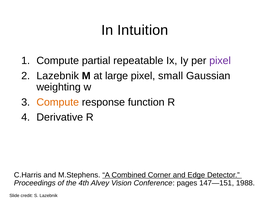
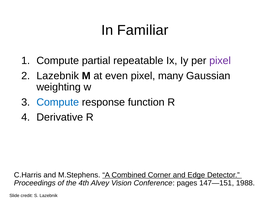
Intuition: Intuition -> Familiar
large: large -> even
small: small -> many
Compute at (58, 102) colour: orange -> blue
